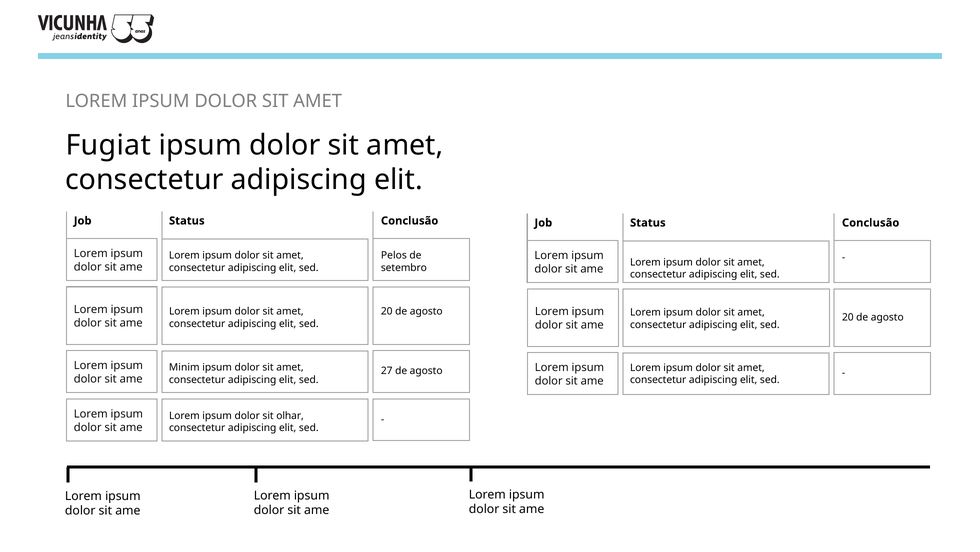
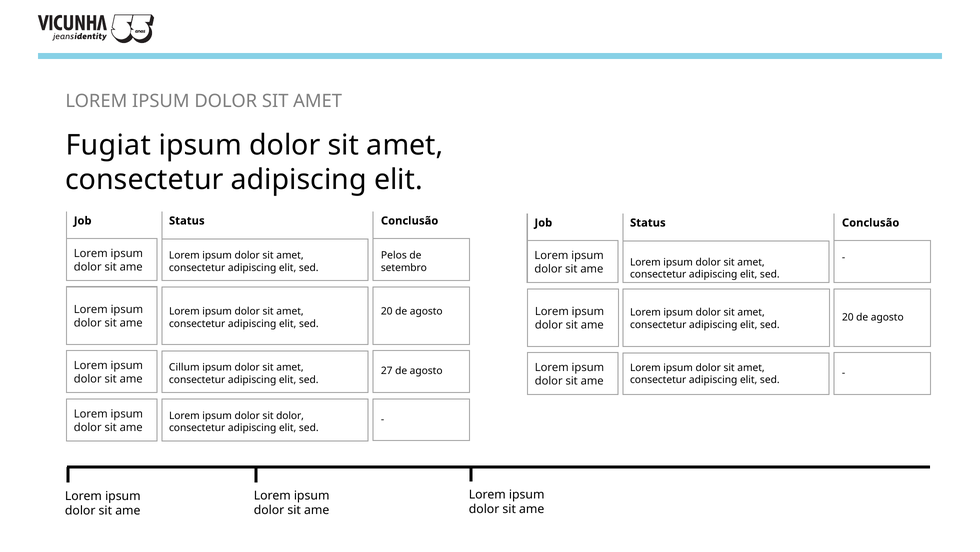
Minim: Minim -> Cillum
sit olhar: olhar -> dolor
